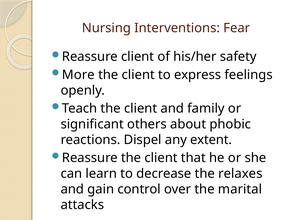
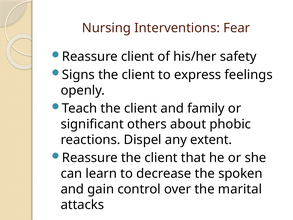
More: More -> Signs
relaxes: relaxes -> spoken
